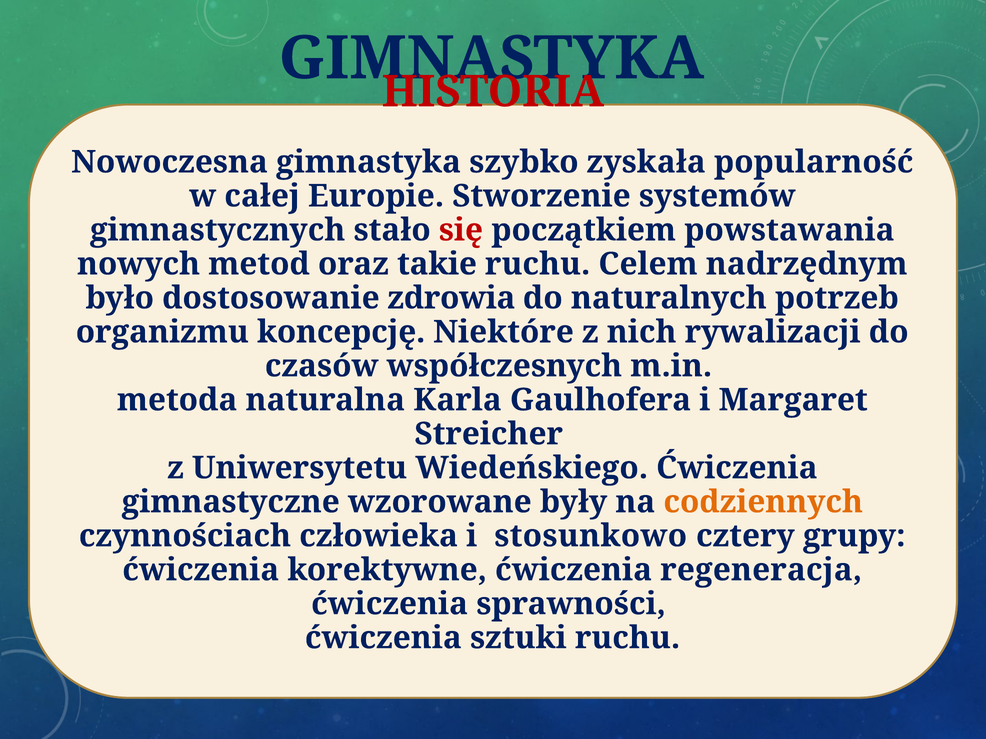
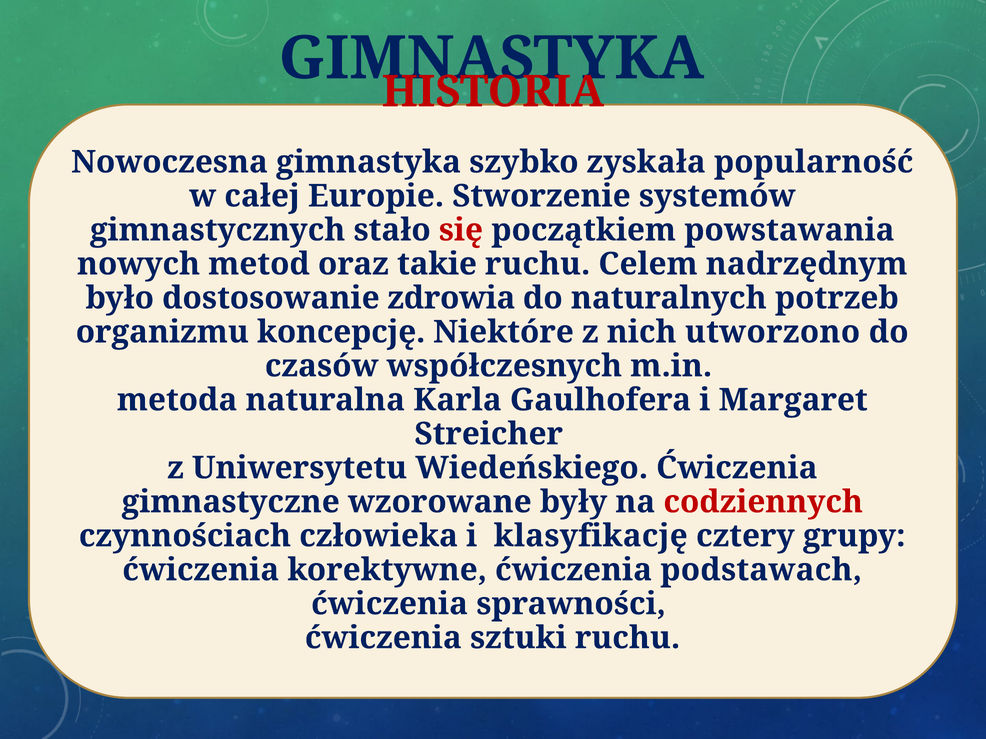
rywalizacji: rywalizacji -> utworzono
codziennych colour: orange -> red
stosunkowo: stosunkowo -> klasyfikację
regeneracja: regeneracja -> podstawach
